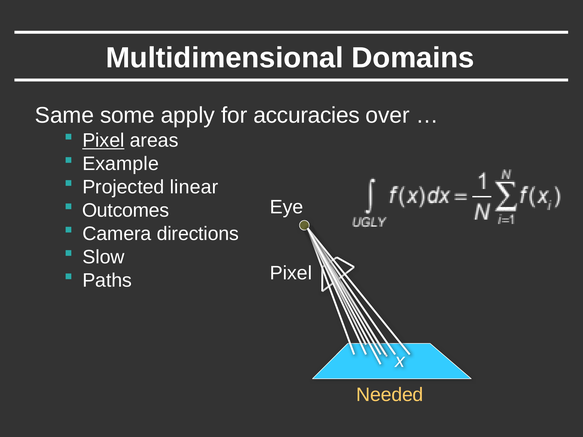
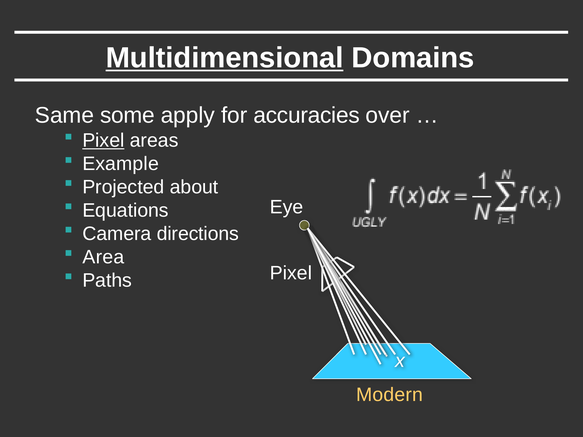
Multidimensional underline: none -> present
linear: linear -> about
Outcomes: Outcomes -> Equations
Slow: Slow -> Area
Needed: Needed -> Modern
